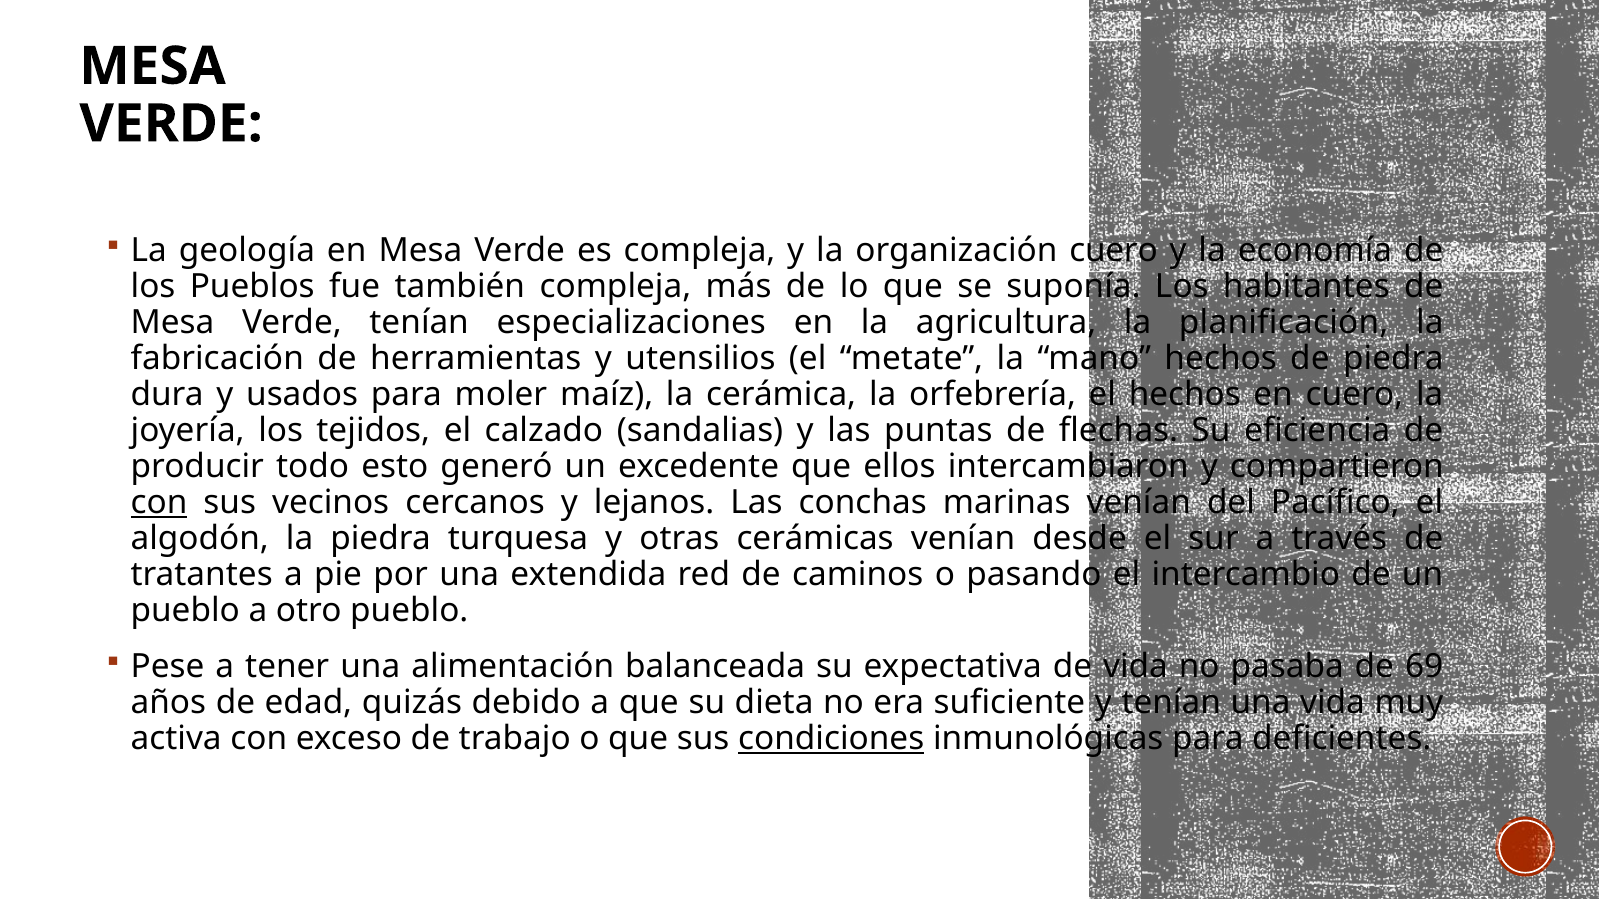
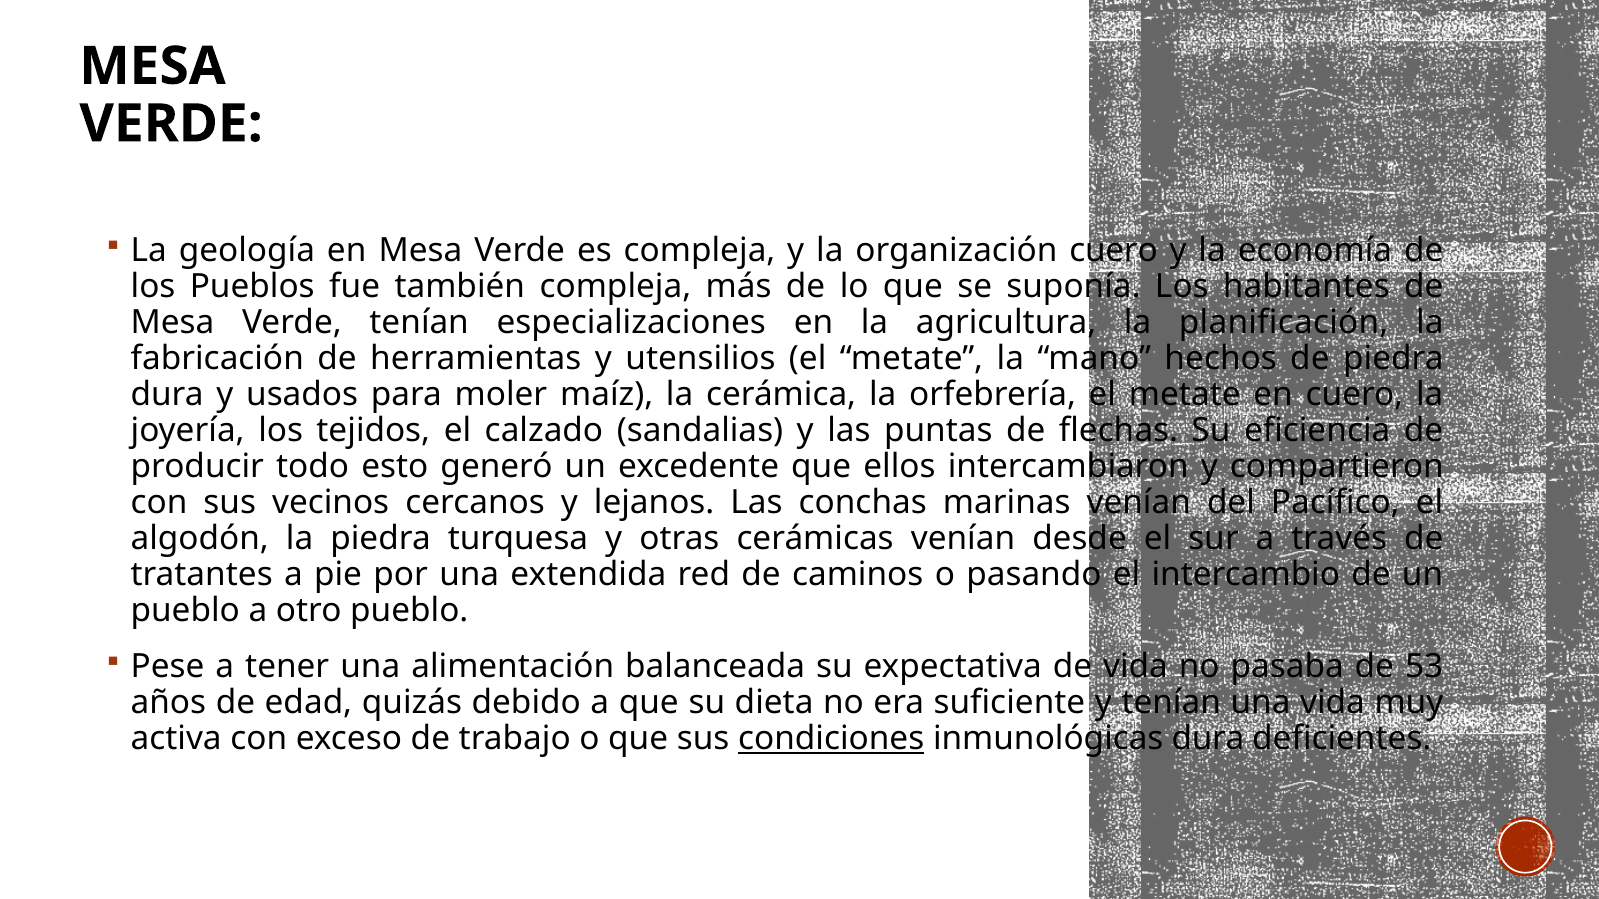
orfebrería el hechos: hechos -> metate
con at (159, 503) underline: present -> none
69: 69 -> 53
inmunológicas para: para -> dura
